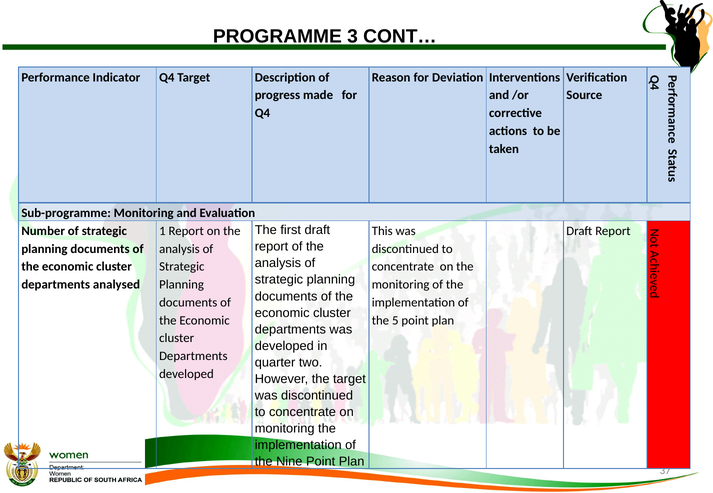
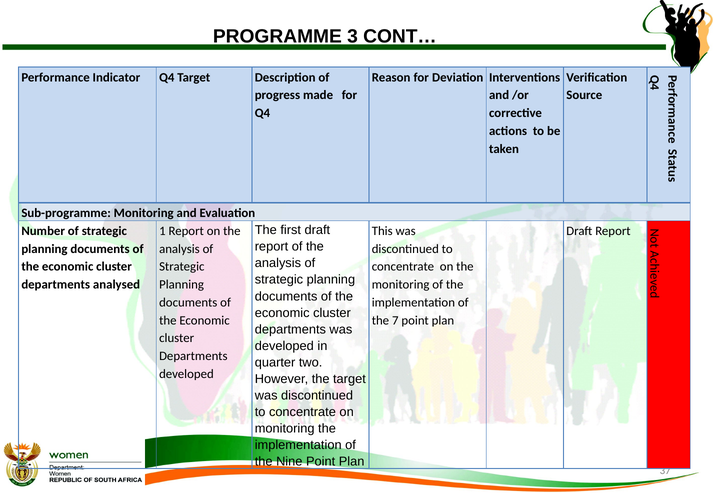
5: 5 -> 7
